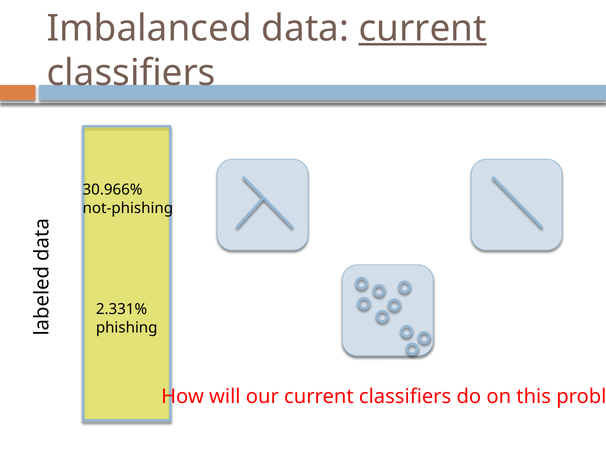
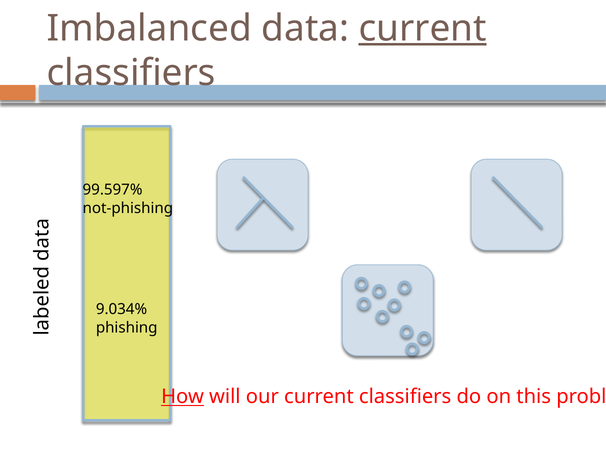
30.966%: 30.966% -> 99.597%
2.331%: 2.331% -> 9.034%
How underline: none -> present
